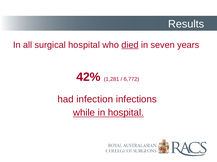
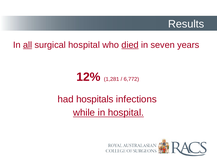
all underline: none -> present
42%: 42% -> 12%
infection: infection -> hospitals
